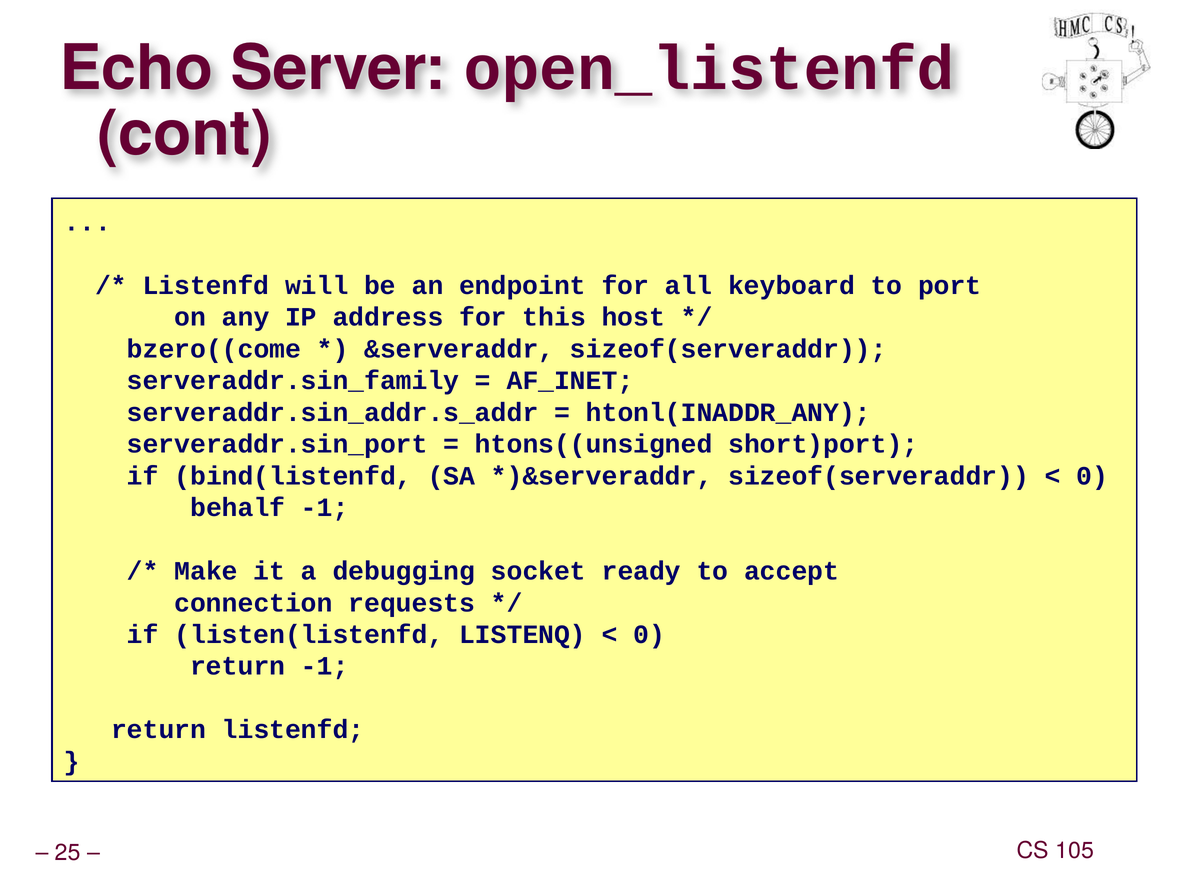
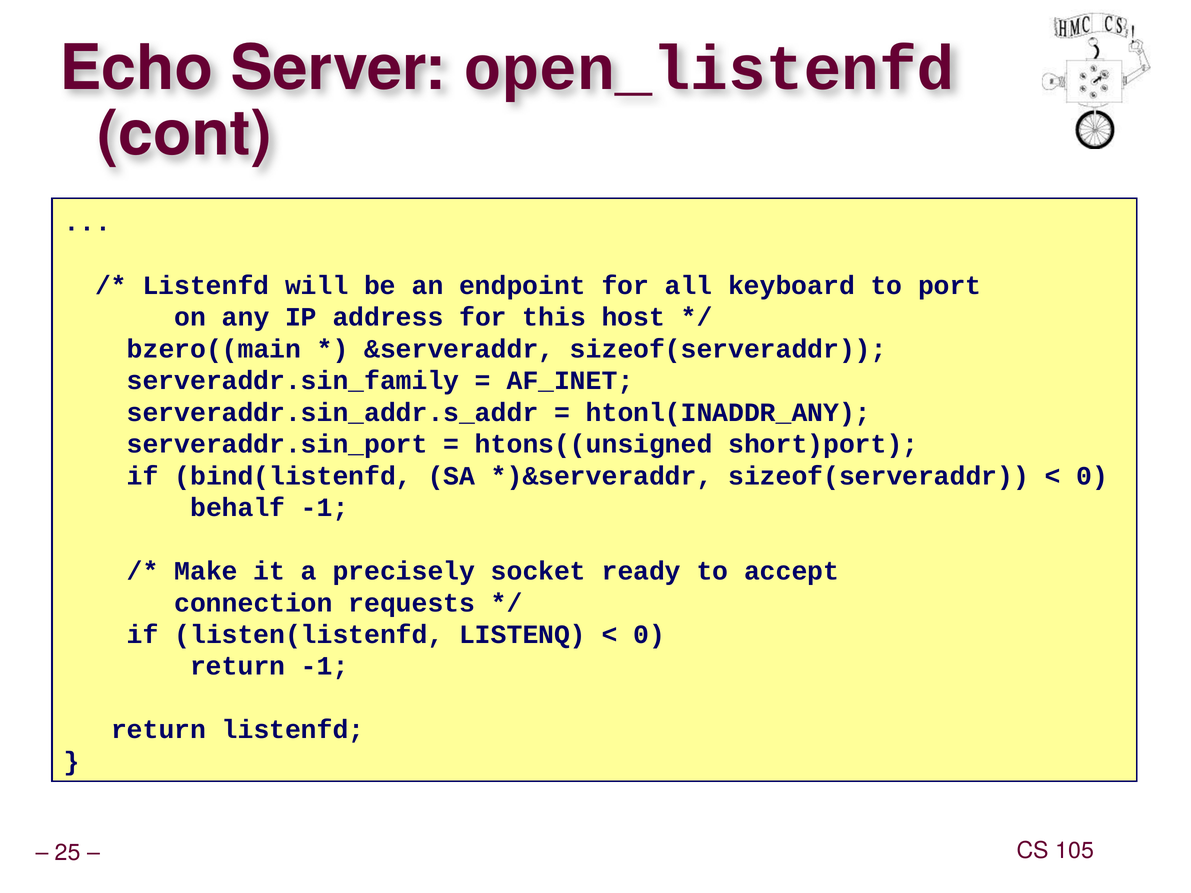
bzero((come: bzero((come -> bzero((main
debugging: debugging -> precisely
